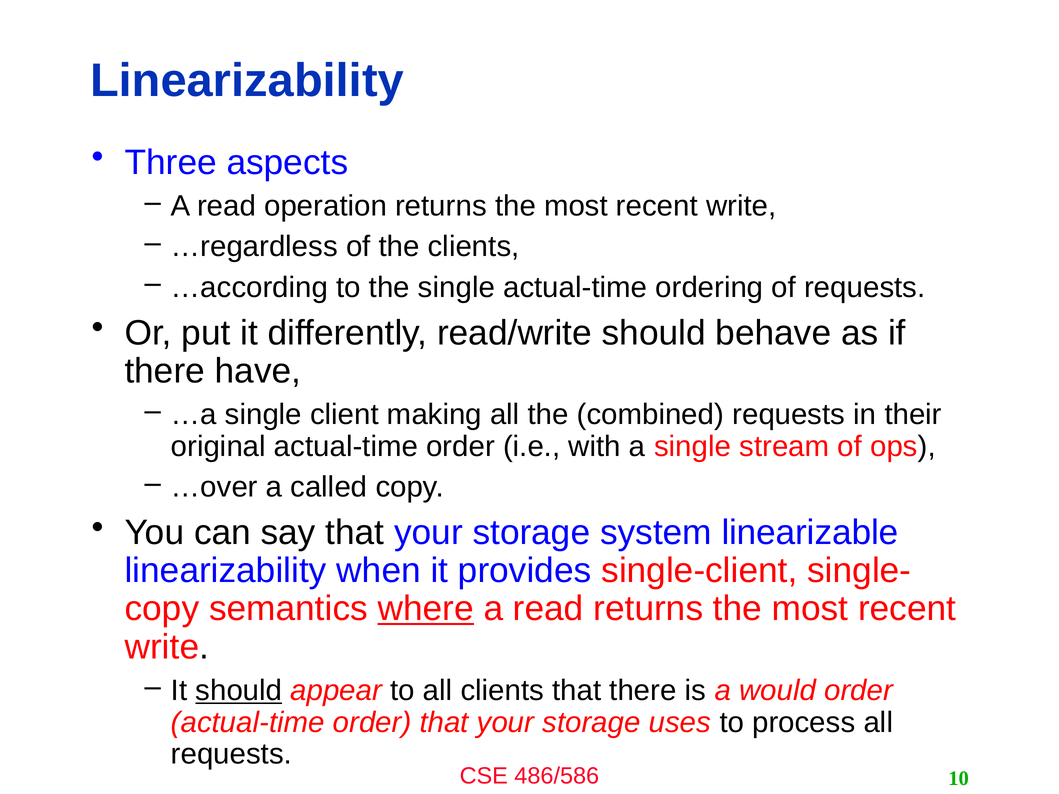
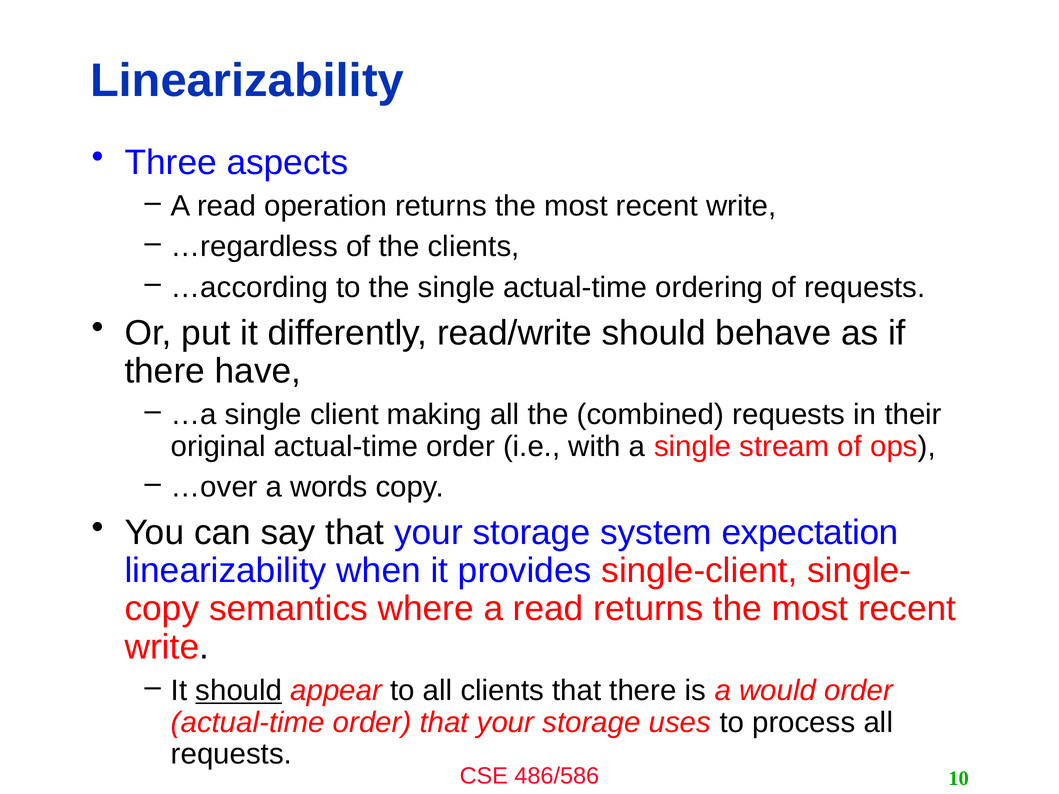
called: called -> words
linearizable: linearizable -> expectation
where underline: present -> none
